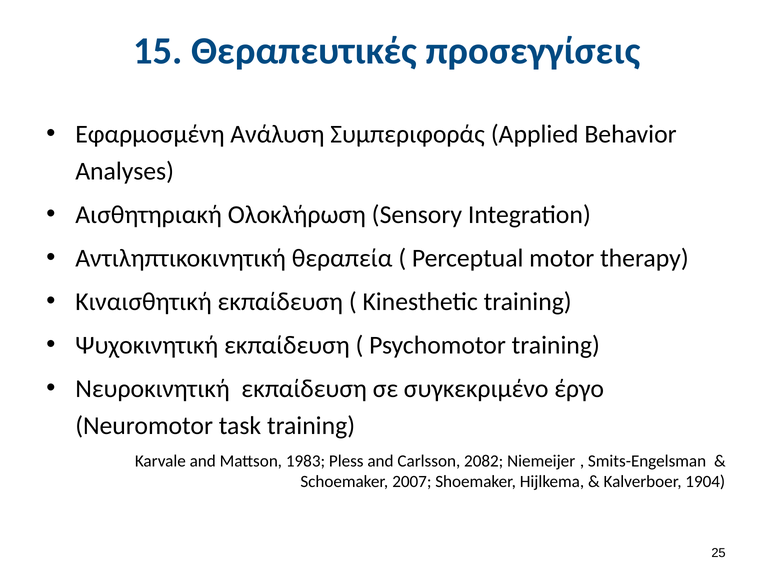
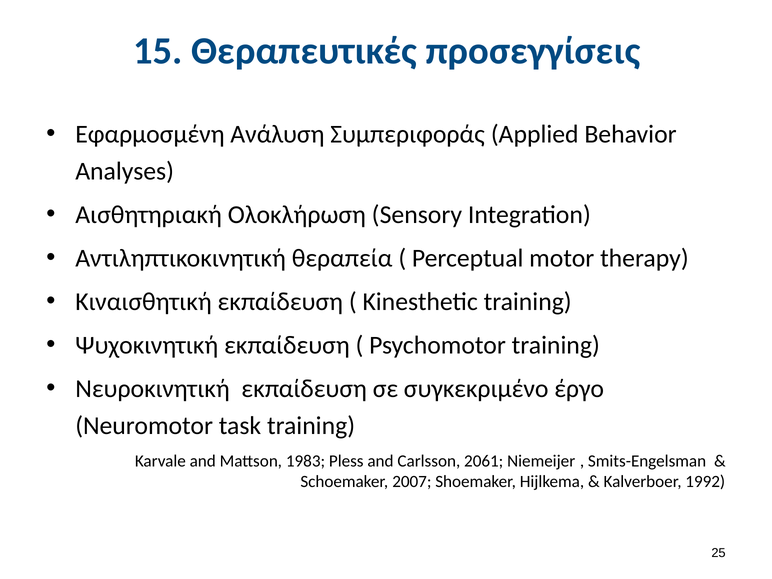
2082: 2082 -> 2061
1904: 1904 -> 1992
